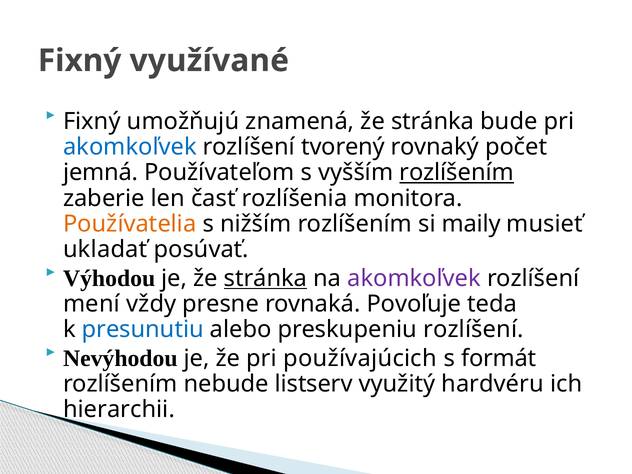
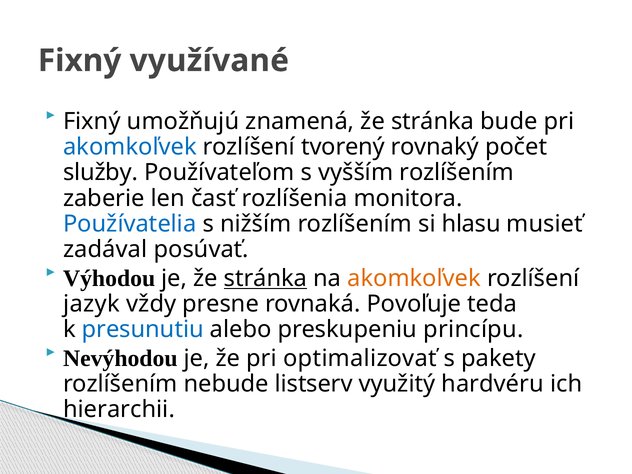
jemná: jemná -> služby
rozlíšením at (457, 173) underline: present -> none
Používatelia colour: orange -> blue
maily: maily -> hlasu
ukladať: ukladať -> zadával
akomkoľvek at (414, 278) colour: purple -> orange
mení: mení -> jazyk
preskupeniu rozlíšení: rozlíšení -> princípu
používajúcich: používajúcich -> optimalizovať
formát: formát -> pakety
